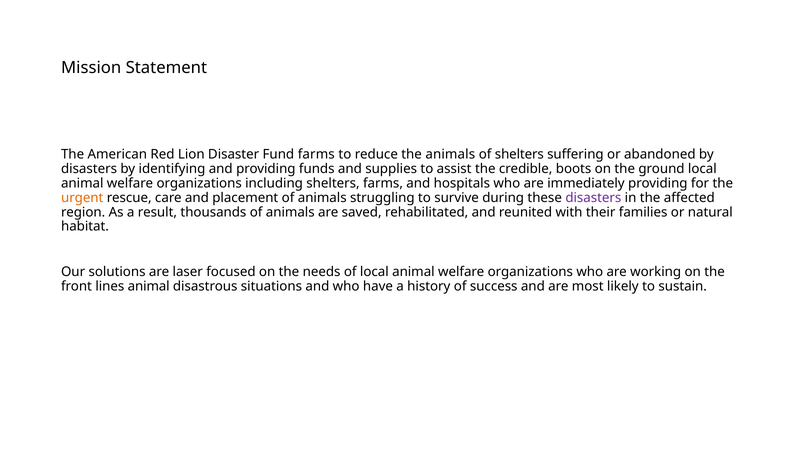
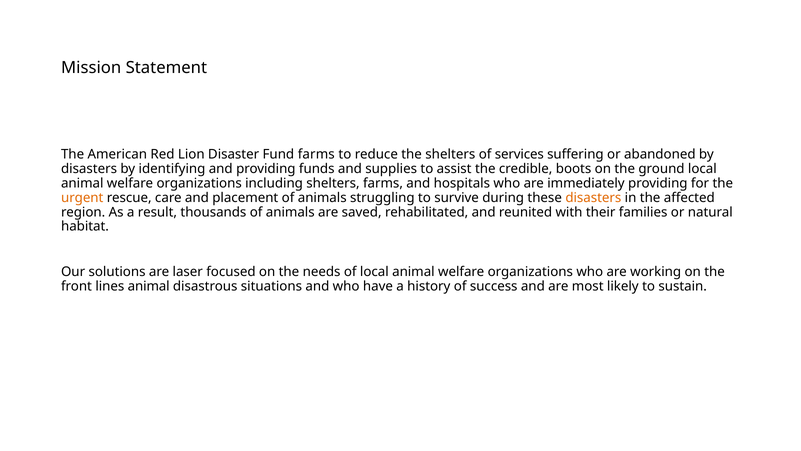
the animals: animals -> shelters
of shelters: shelters -> services
disasters at (593, 198) colour: purple -> orange
